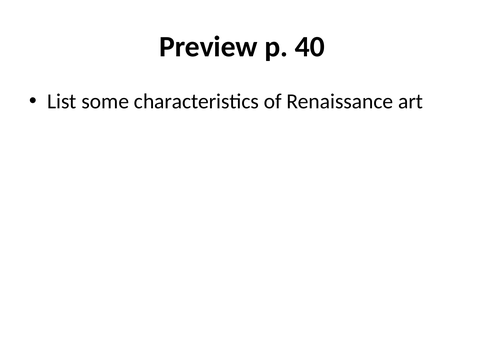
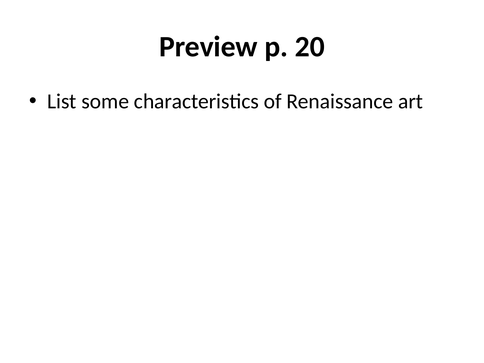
40: 40 -> 20
